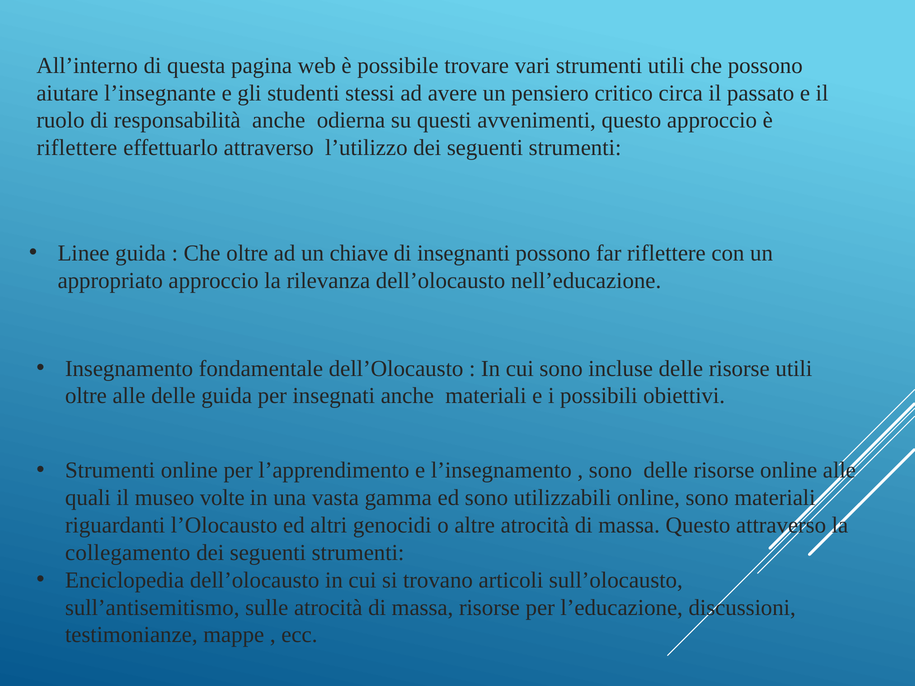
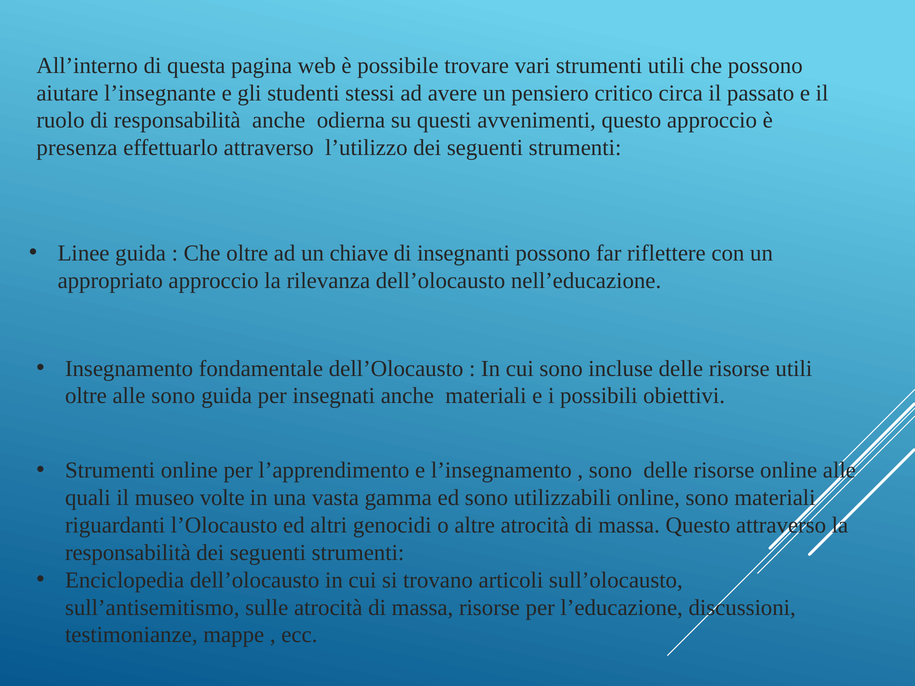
riflettere at (77, 148): riflettere -> presenza
alle delle: delle -> sono
collegamento at (128, 553): collegamento -> responsabilità
